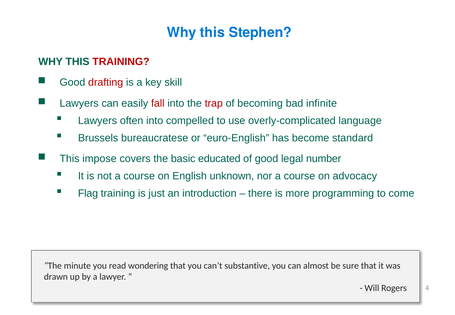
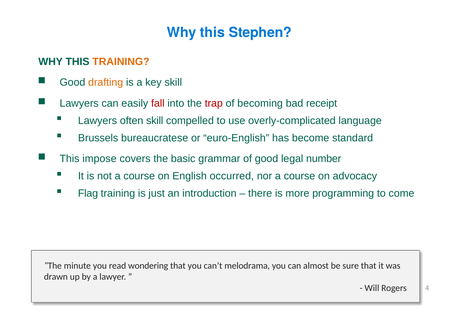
TRAINING at (121, 62) colour: red -> orange
drafting colour: red -> orange
infinite: infinite -> receipt
often into: into -> skill
educated: educated -> grammar
unknown: unknown -> occurred
substantive: substantive -> melodrama
